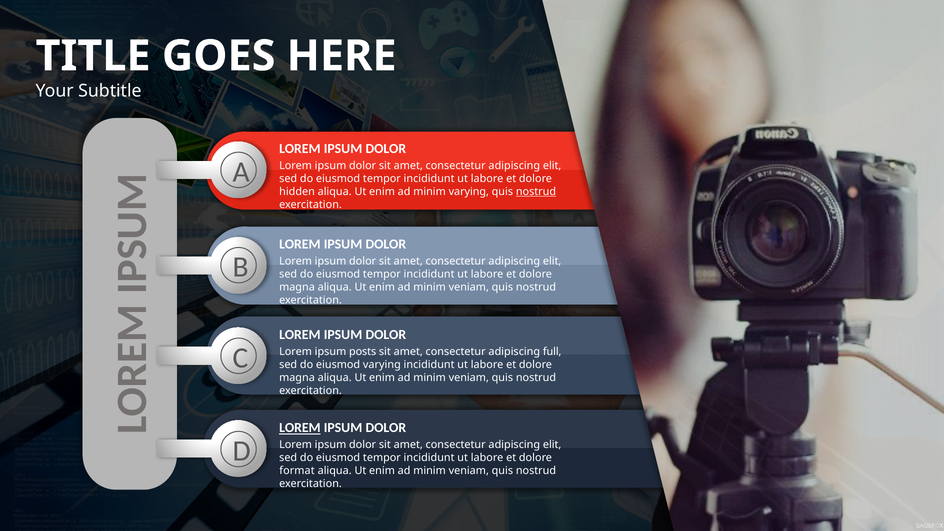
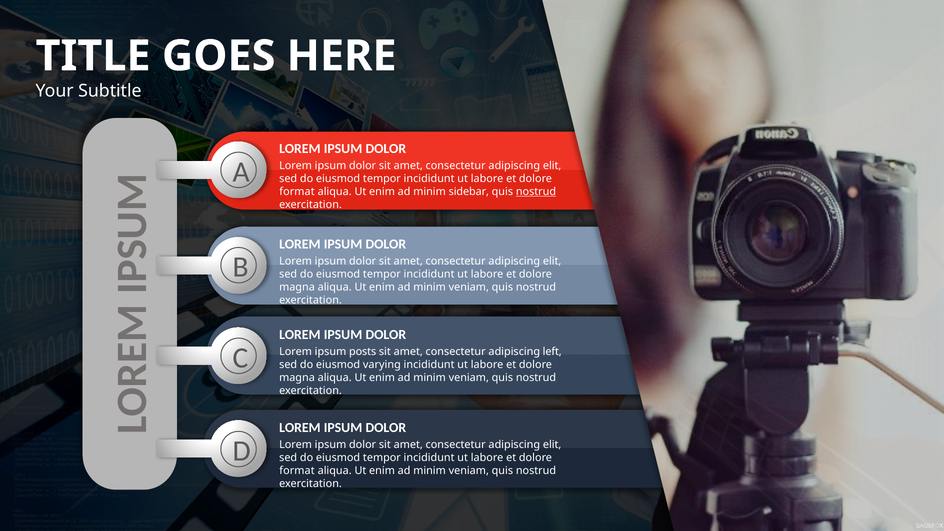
hidden at (297, 192): hidden -> format
minim varying: varying -> sidebar
full: full -> left
LOREM at (300, 428) underline: present -> none
